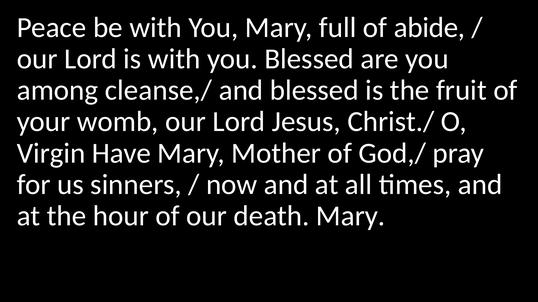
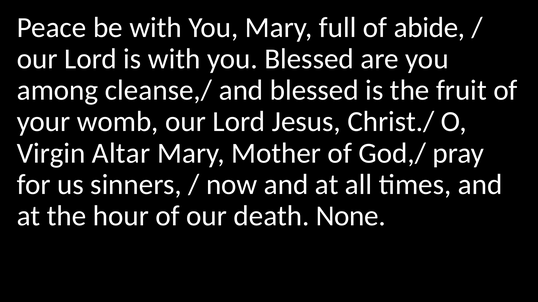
Have: Have -> Altar
death Mary: Mary -> None
